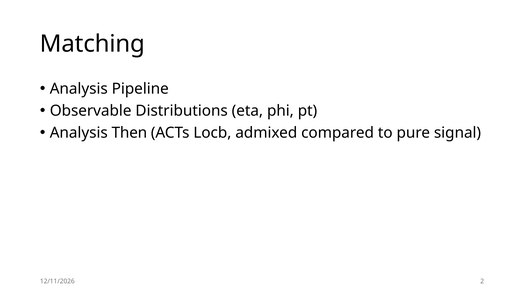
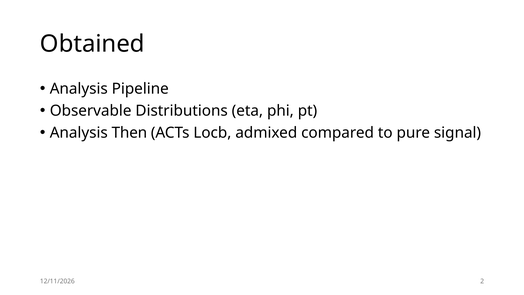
Matching: Matching -> Obtained
